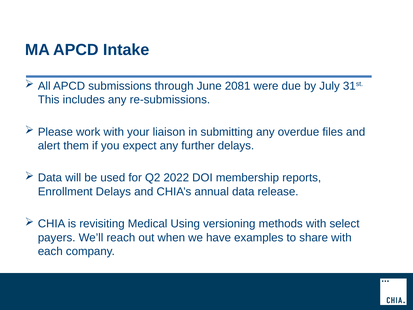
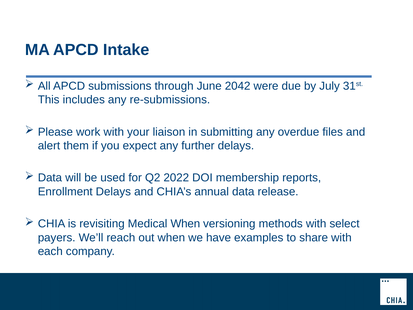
2081: 2081 -> 2042
Medical Using: Using -> When
